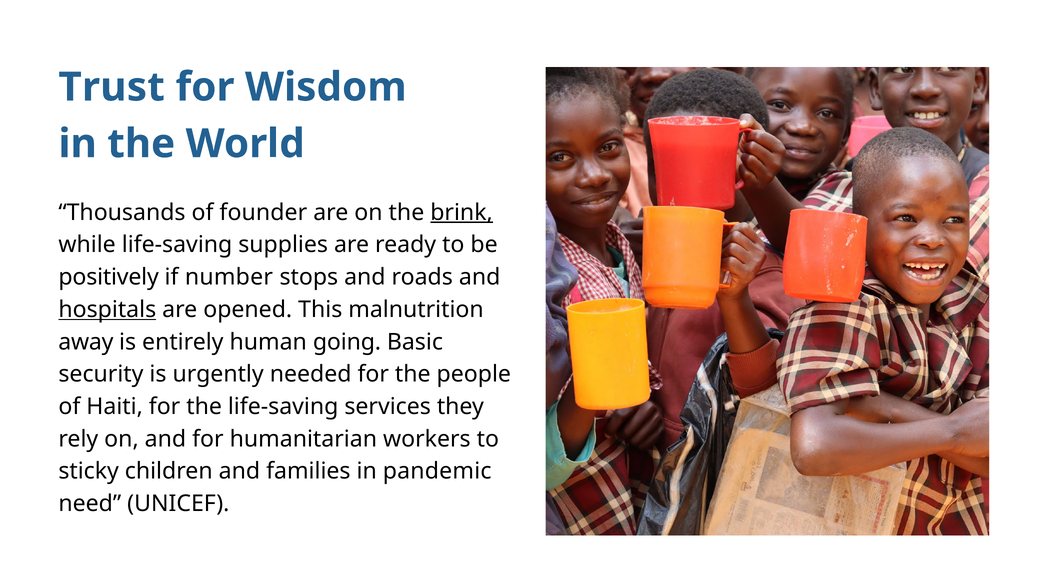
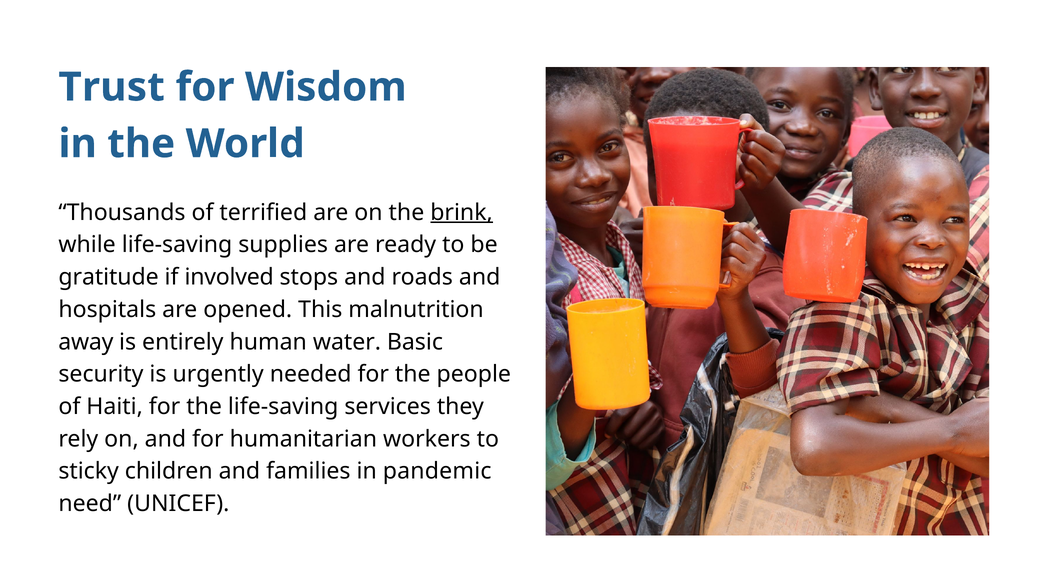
founder: founder -> terrified
positively: positively -> gratitude
number: number -> involved
hospitals underline: present -> none
going: going -> water
